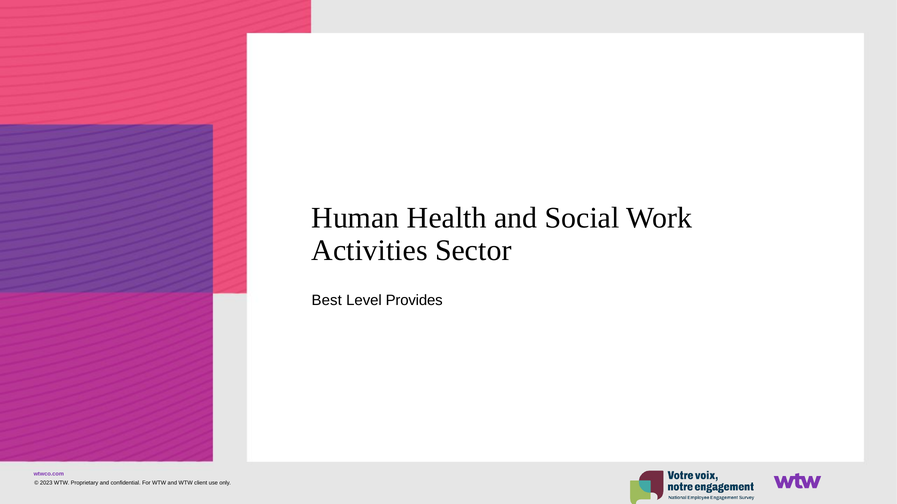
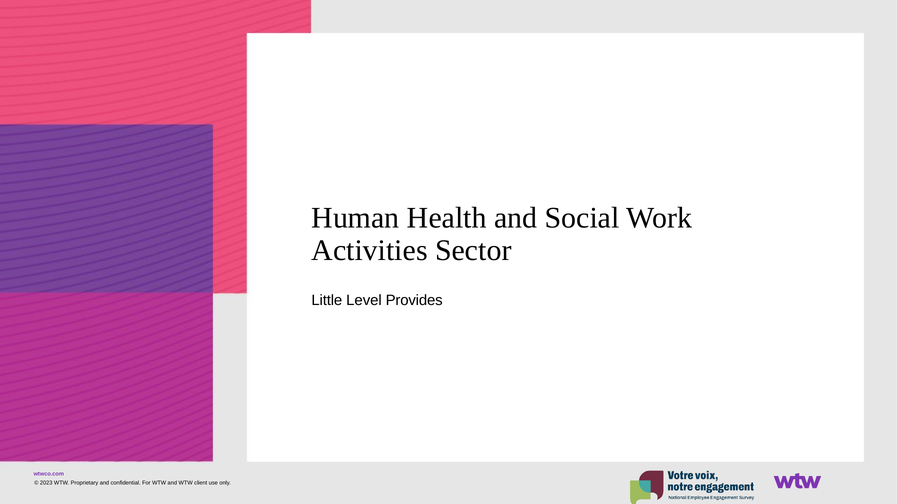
Best: Best -> Little
